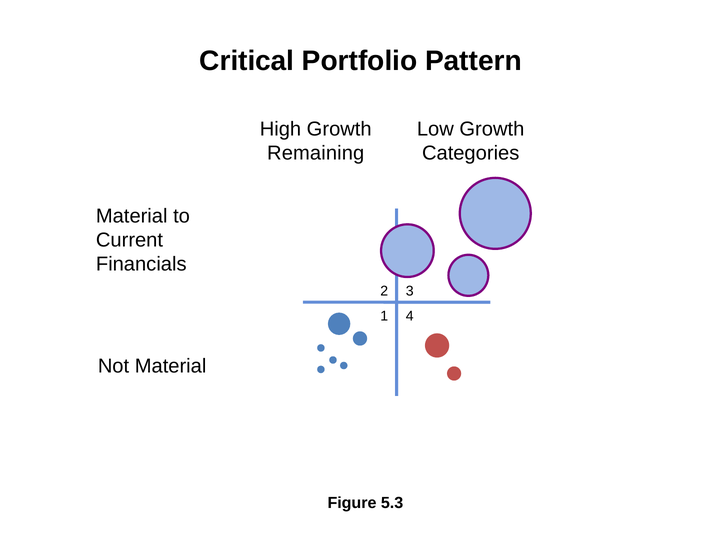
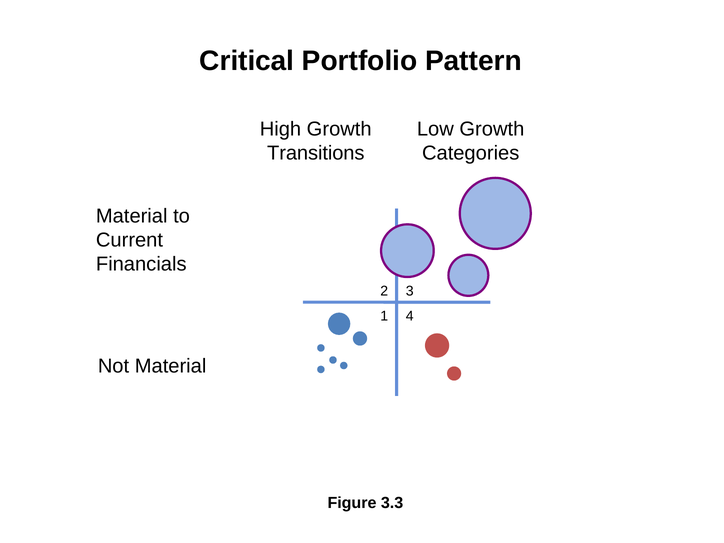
Remaining: Remaining -> Transitions
5.3: 5.3 -> 3.3
